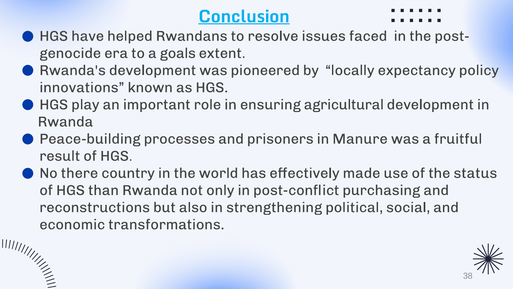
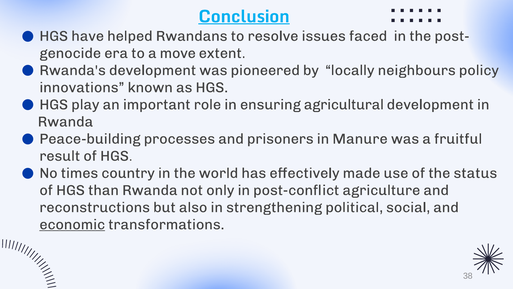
goals: goals -> move
expectancy: expectancy -> neighbours
there: there -> times
purchasing: purchasing -> agriculture
economic underline: none -> present
